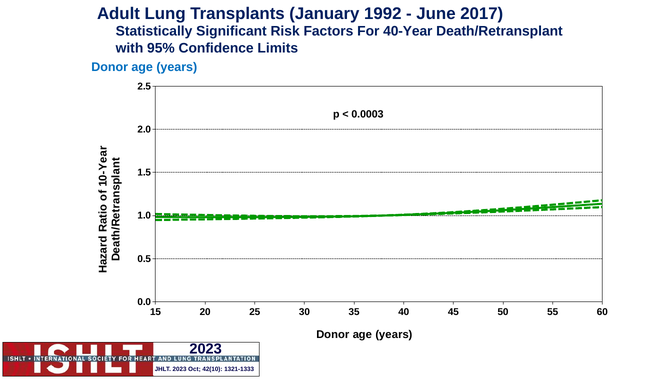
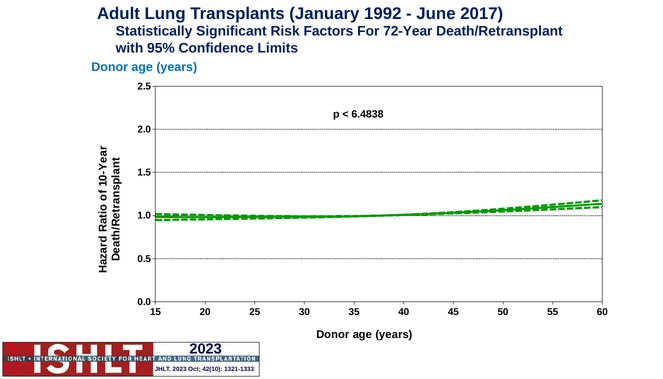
40-Year: 40-Year -> 72-Year
0.0003: 0.0003 -> 6.4838
